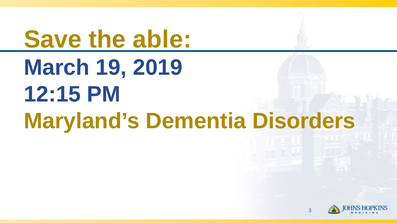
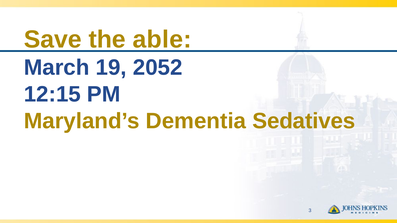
2019: 2019 -> 2052
Disorders: Disorders -> Sedatives
